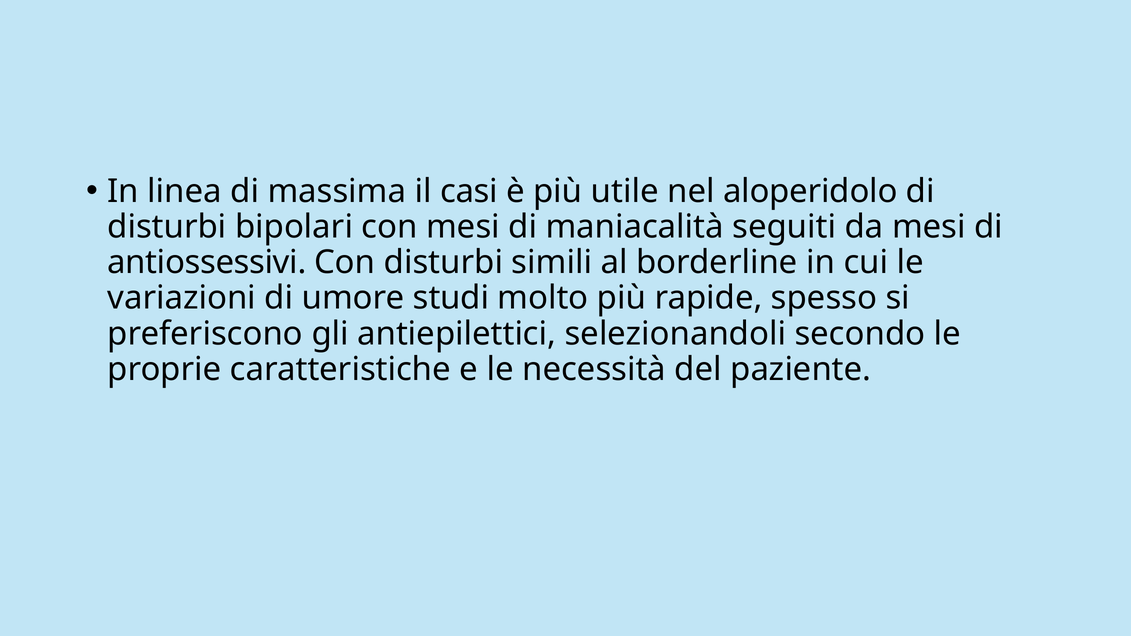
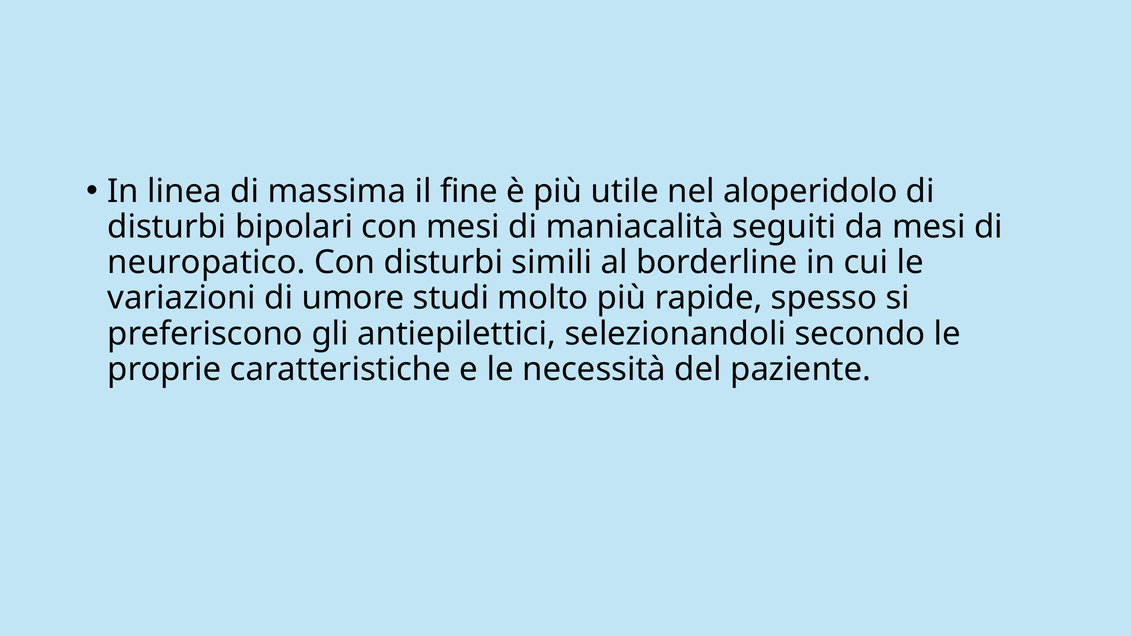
casi: casi -> fine
antiossessivi: antiossessivi -> neuropatico
